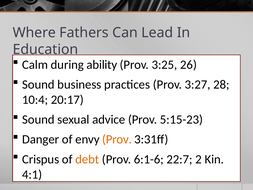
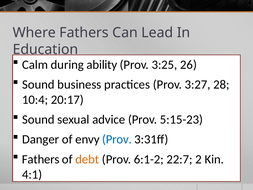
Prov at (117, 139) colour: orange -> blue
Crispus at (41, 159): Crispus -> Fathers
6:1-6: 6:1-6 -> 6:1-2
